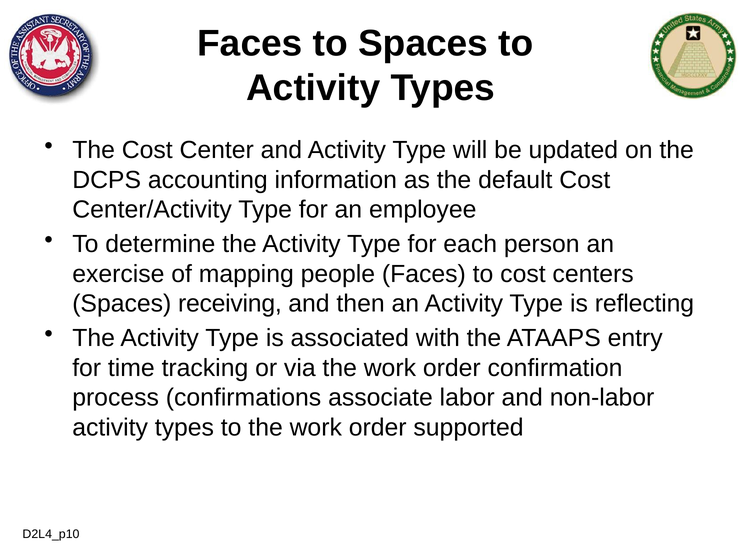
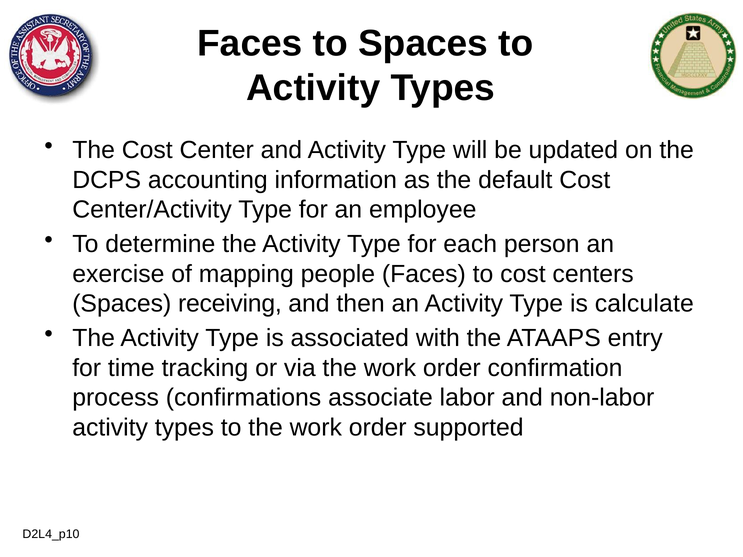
reflecting: reflecting -> calculate
